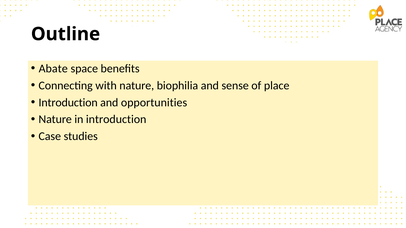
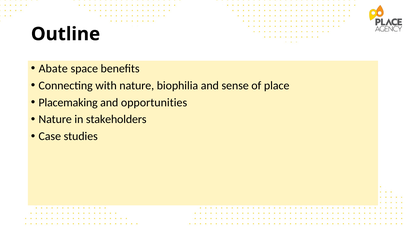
Introduction at (68, 103): Introduction -> Placemaking
in introduction: introduction -> stakeholders
